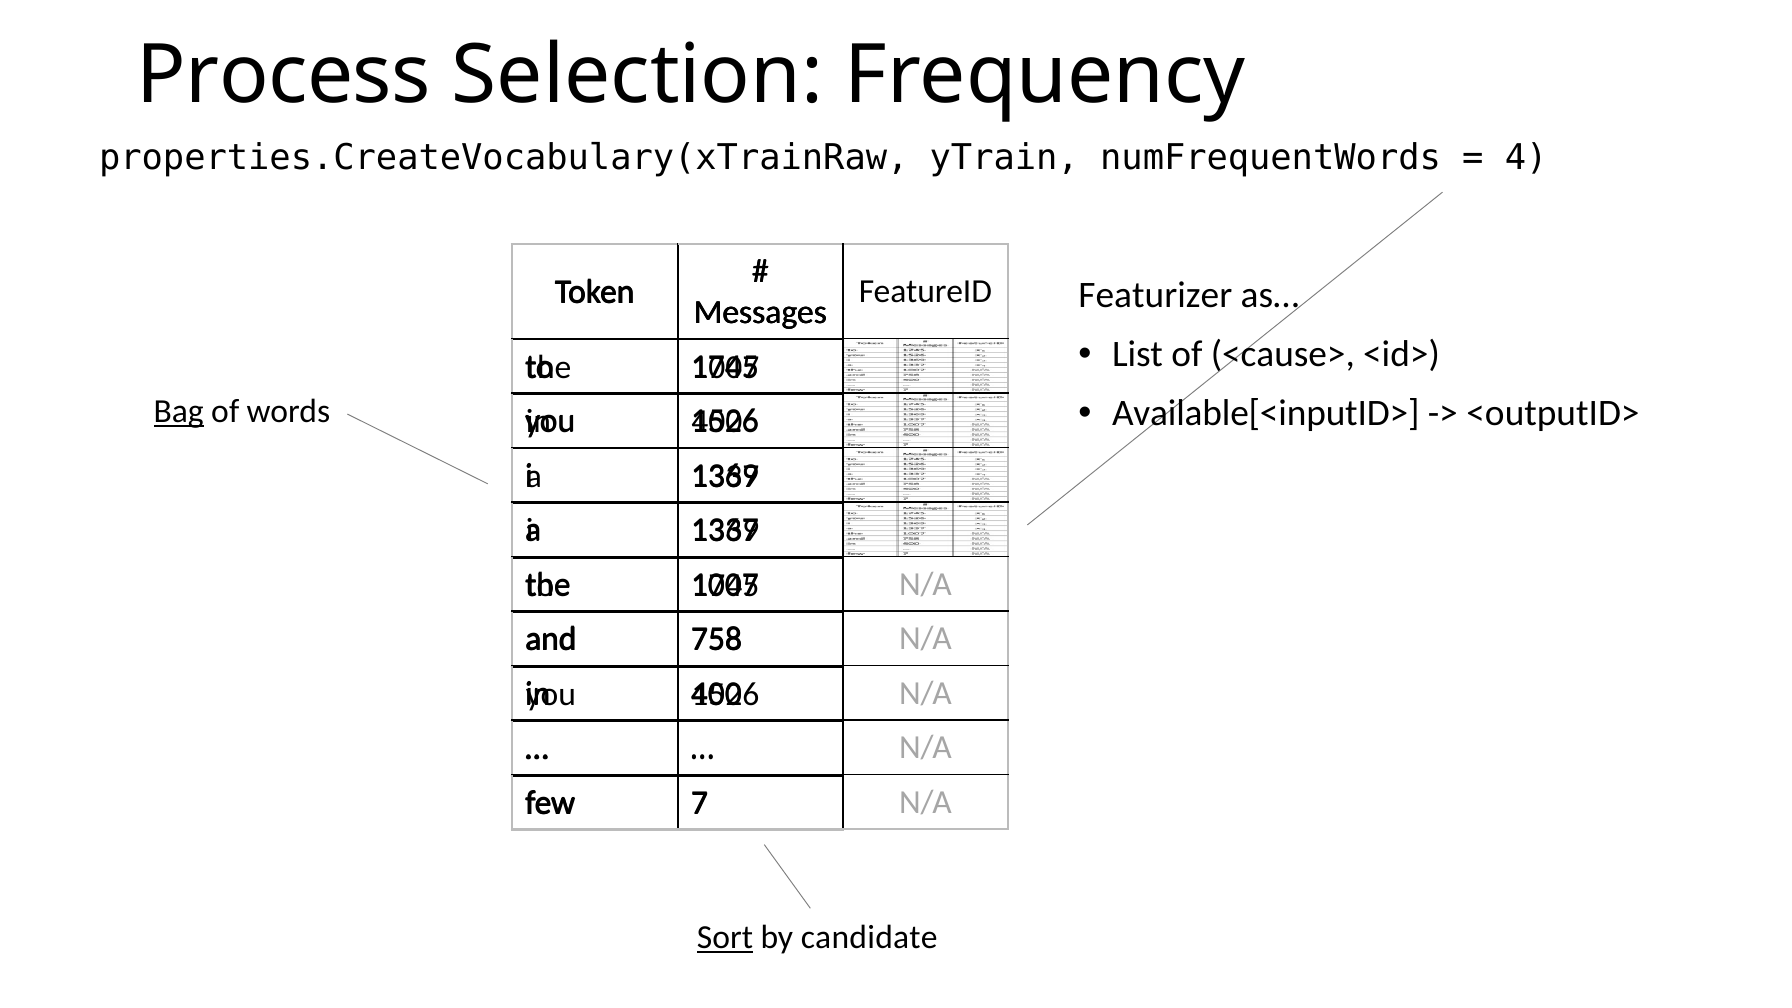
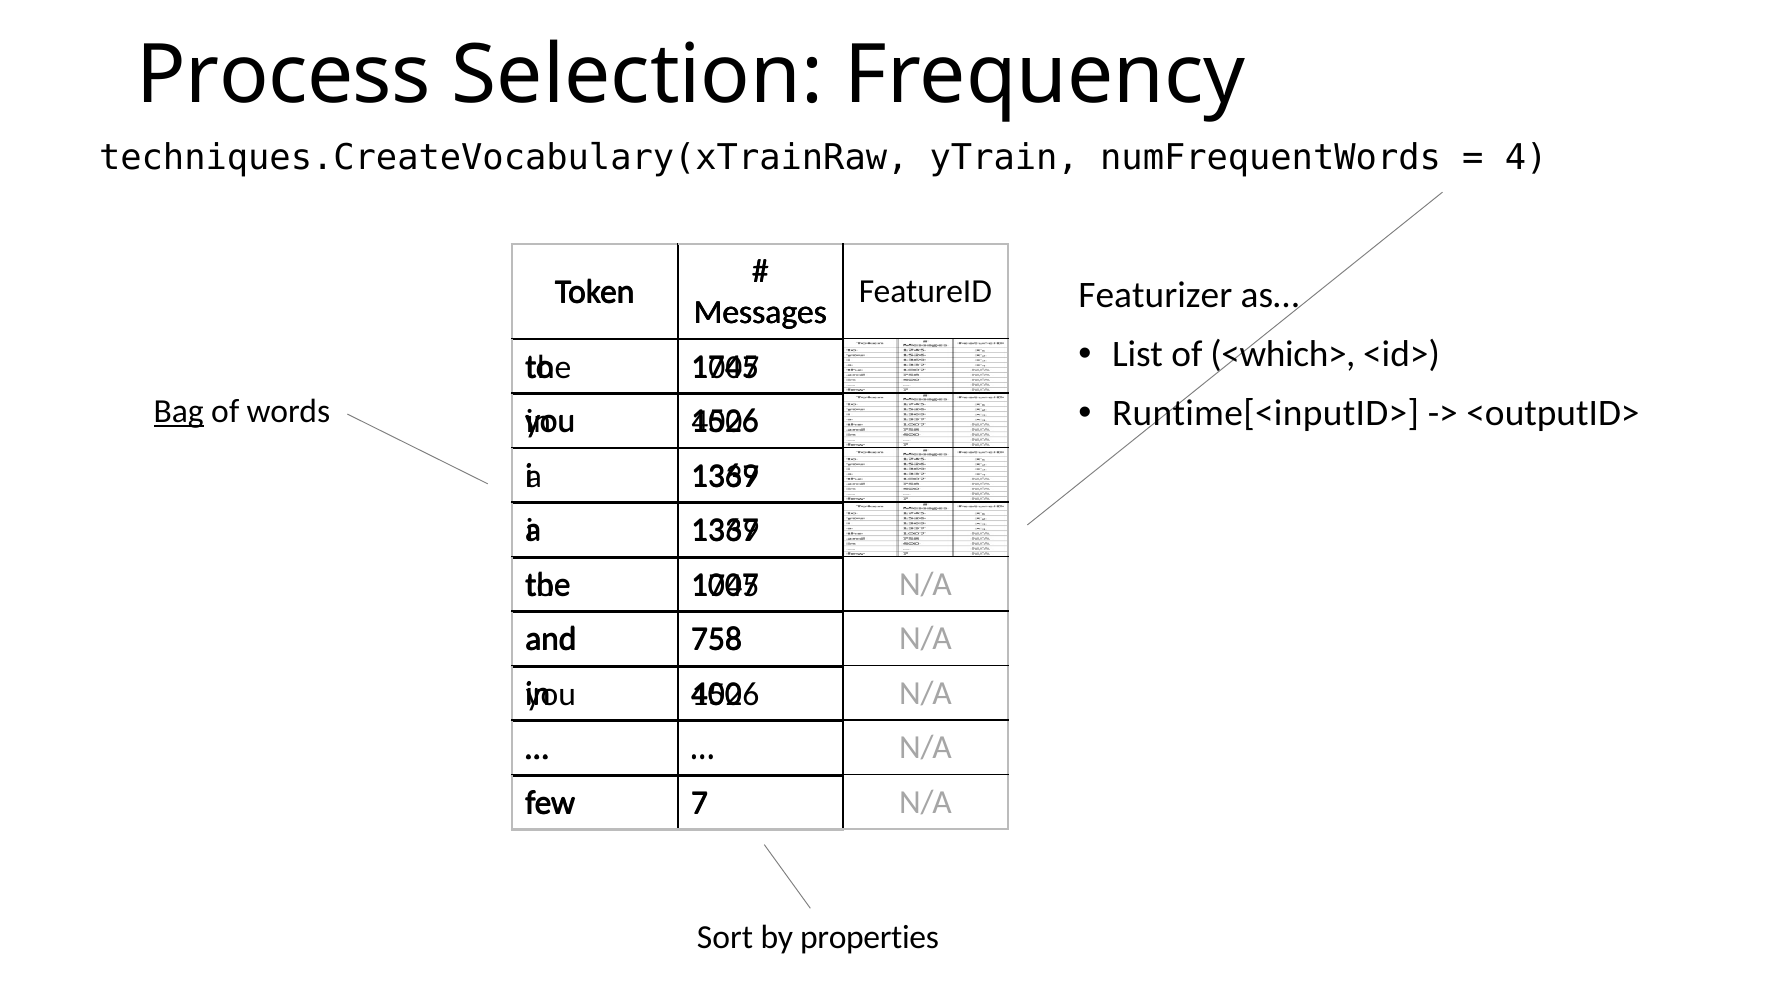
properties.CreateVocabulary(xTrainRaw: properties.CreateVocabulary(xTrainRaw -> techniques.CreateVocabulary(xTrainRaw
<cause>: <cause> -> <which>
Available[<inputID>: Available[<inputID> -> Runtime[<inputID>
Sort underline: present -> none
candidate: candidate -> properties
